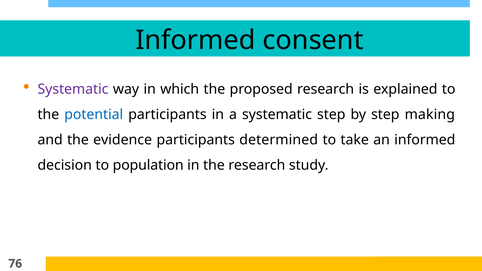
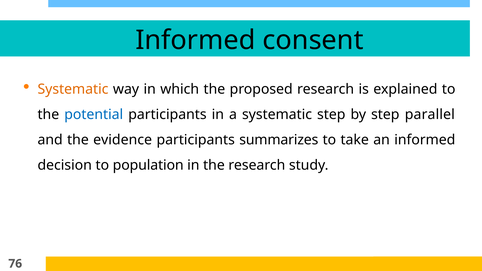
Systematic at (73, 89) colour: purple -> orange
making: making -> parallel
determined: determined -> summarizes
